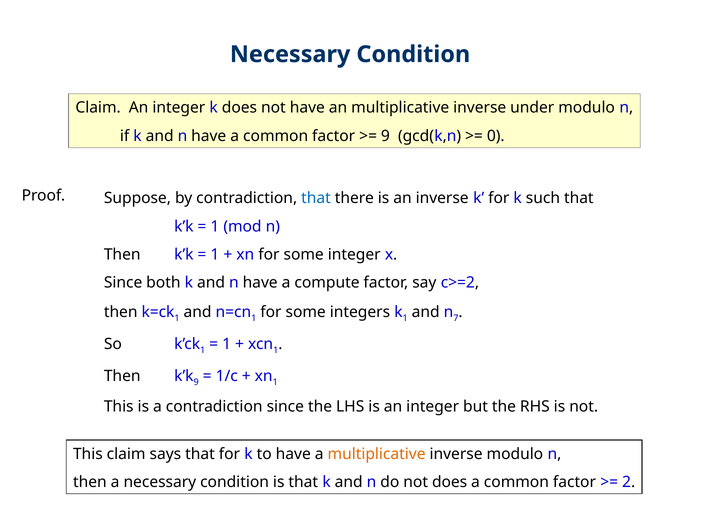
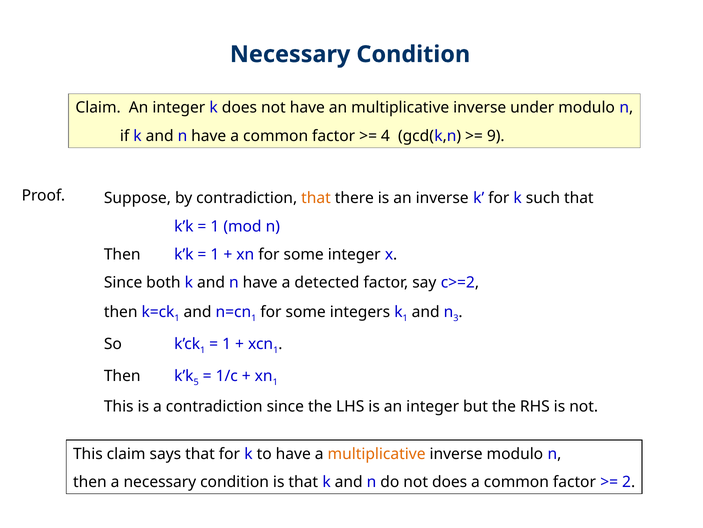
9 at (385, 136): 9 -> 4
0: 0 -> 9
that at (316, 198) colour: blue -> orange
compute: compute -> detected
7: 7 -> 3
k’k 9: 9 -> 5
